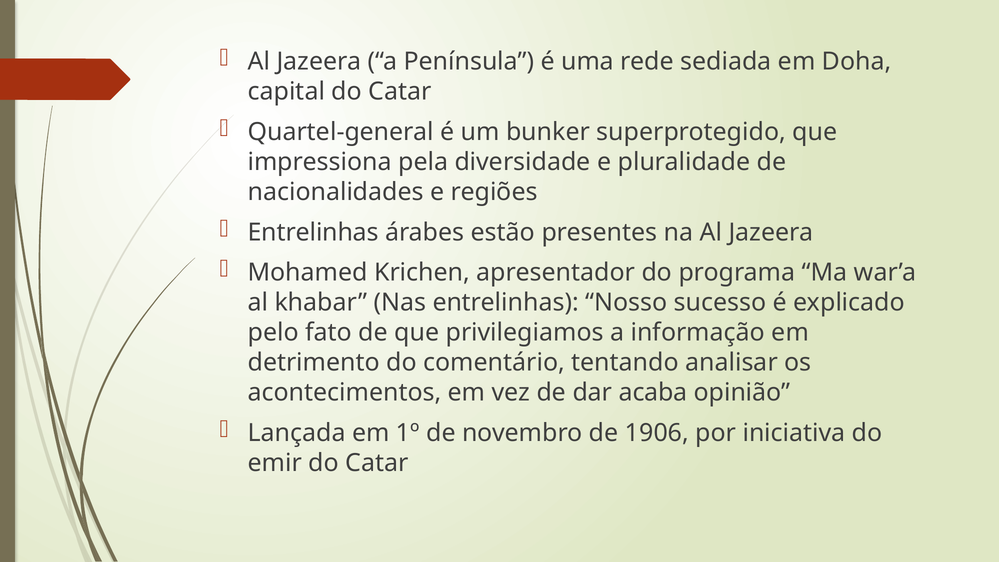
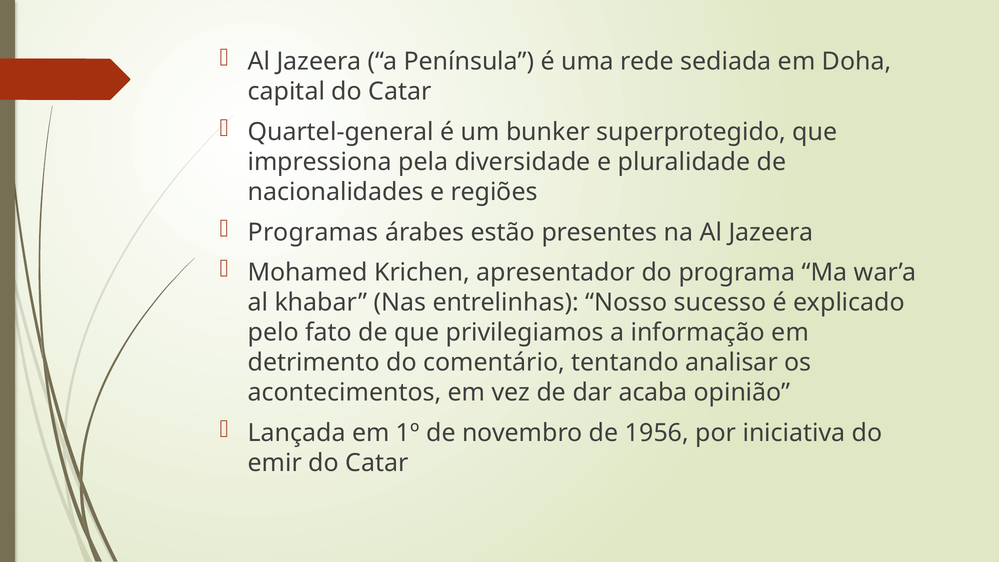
Entrelinhas at (313, 232): Entrelinhas -> Programas
1906: 1906 -> 1956
